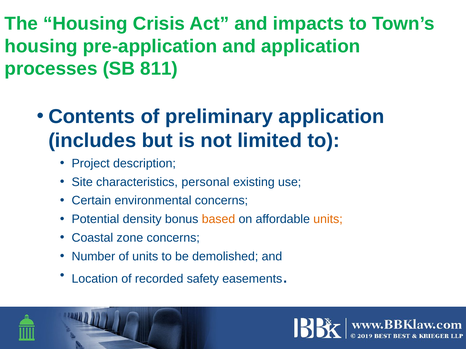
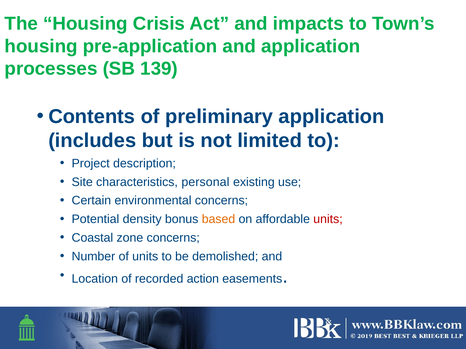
811: 811 -> 139
units at (328, 220) colour: orange -> red
safety: safety -> action
